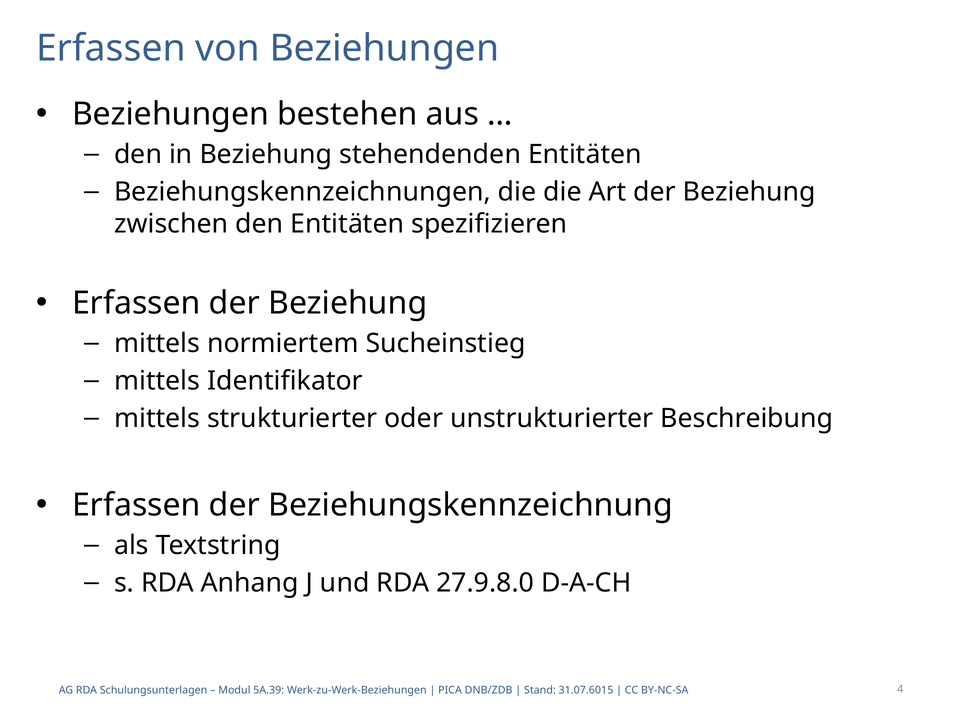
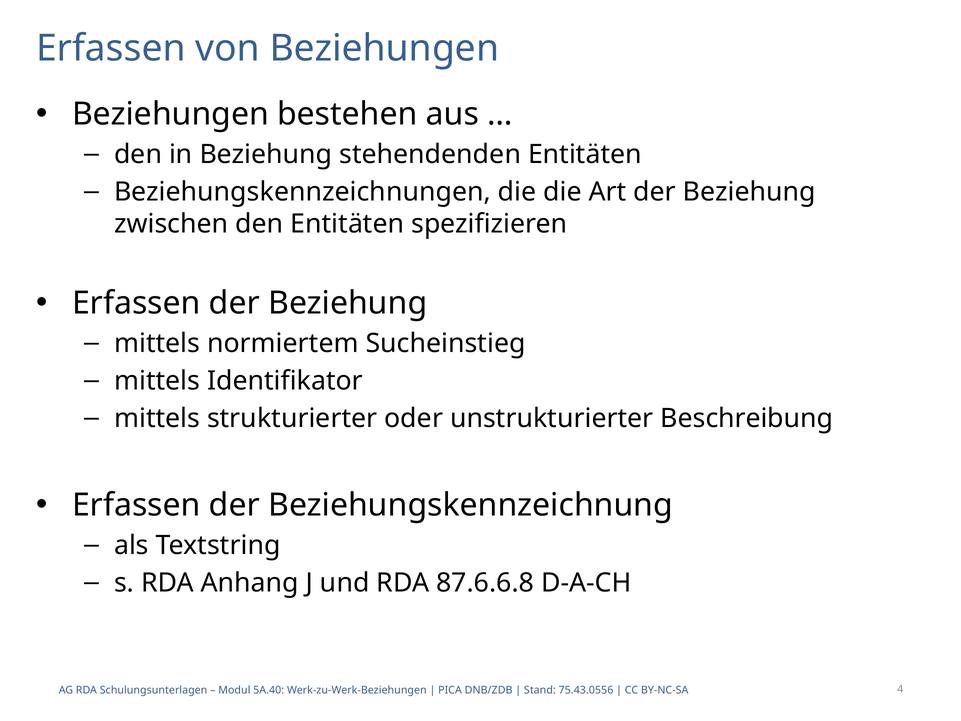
27.9.8.0: 27.9.8.0 -> 87.6.6.8
5A.39: 5A.39 -> 5A.40
31.07.6015: 31.07.6015 -> 75.43.0556
